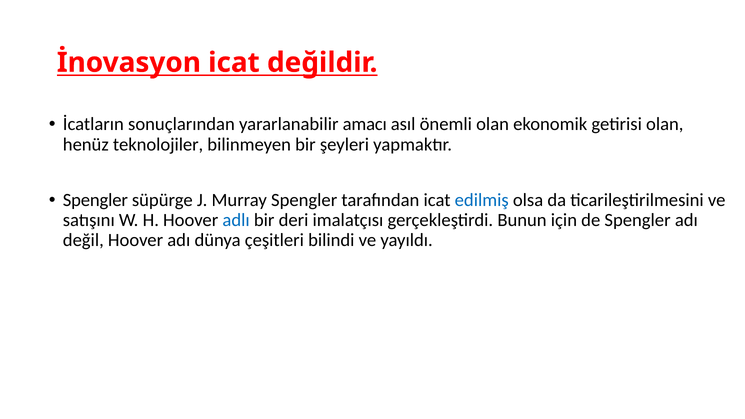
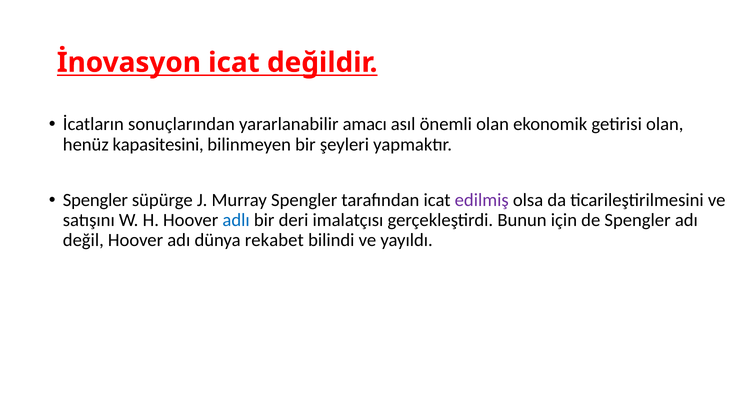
teknolojiler: teknolojiler -> kapasitesini
edilmiş colour: blue -> purple
çeşitleri: çeşitleri -> rekabet
